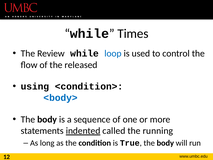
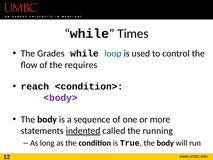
Review: Review -> Grades
released: released -> requires
using: using -> reach
<body> colour: blue -> purple
